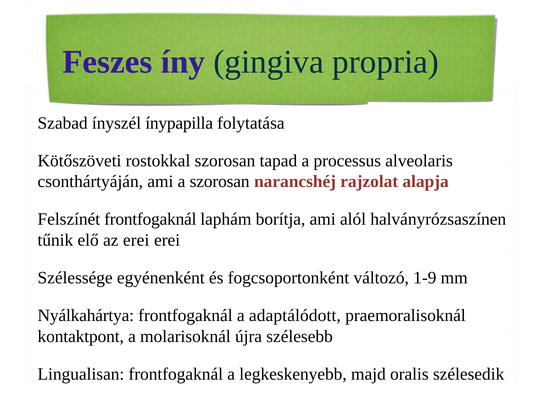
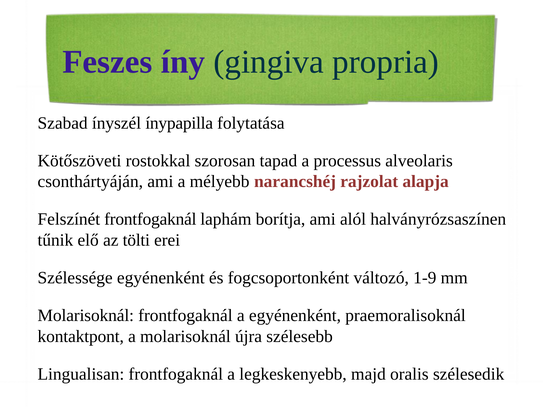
a szorosan: szorosan -> mélyebb
az erei: erei -> tölti
Nyálkahártya at (86, 316): Nyálkahártya -> Molarisoknál
a adaptálódott: adaptálódott -> egyénenként
